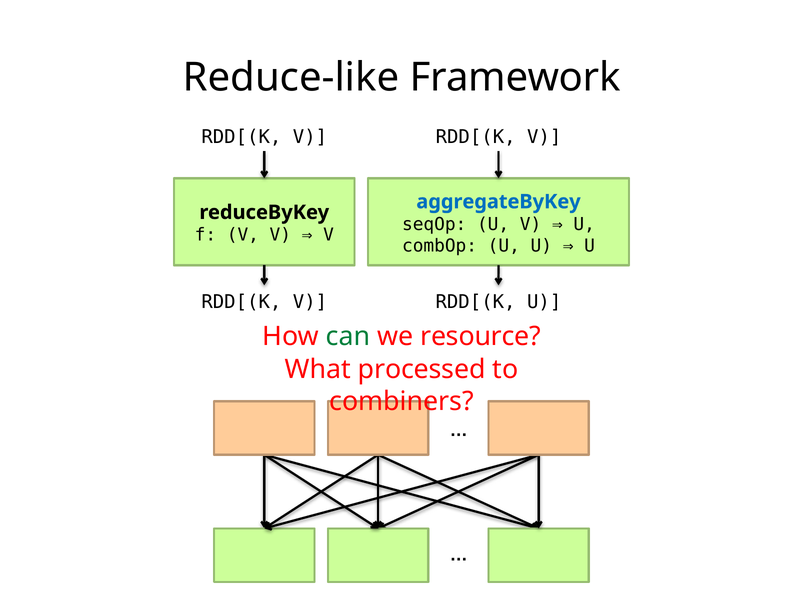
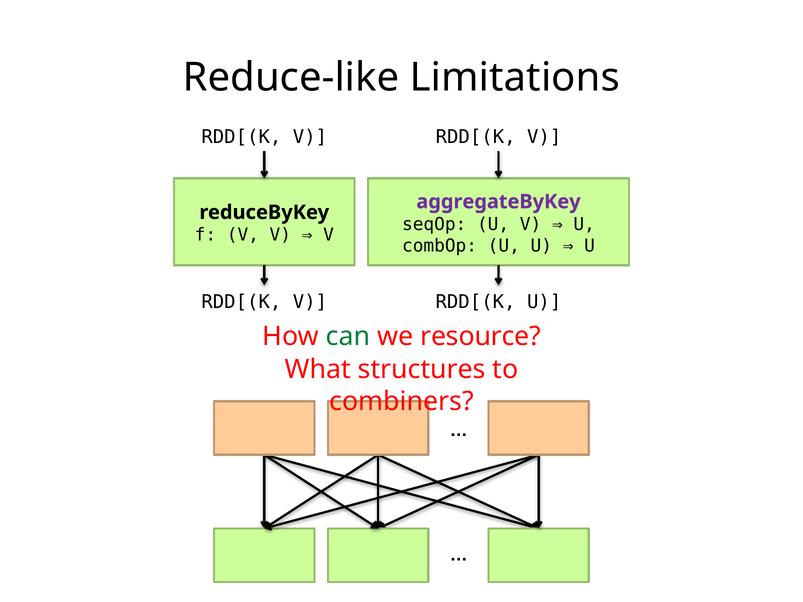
Framework: Framework -> Limitations
aggregateByKey colour: blue -> purple
processed: processed -> structures
